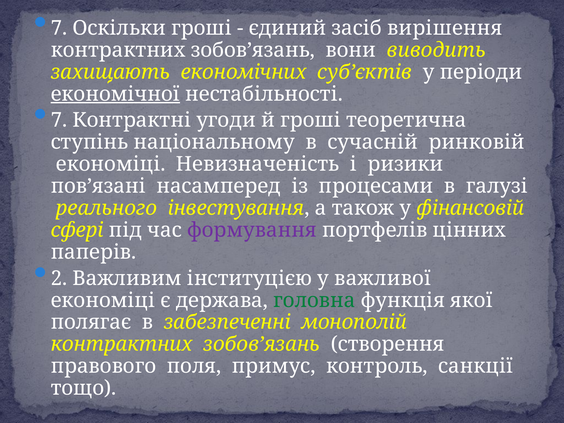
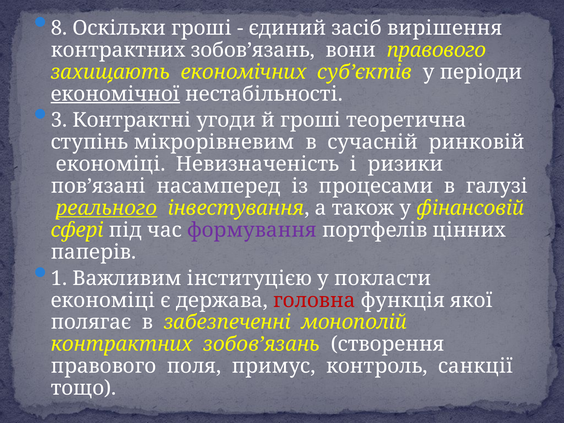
7 at (59, 28): 7 -> 8
вони виводить: виводить -> правового
7 at (59, 120): 7 -> 3
національному: національному -> мікрорівневим
реального underline: none -> present
2: 2 -> 1
важливої: важливої -> покласти
головна colour: green -> red
